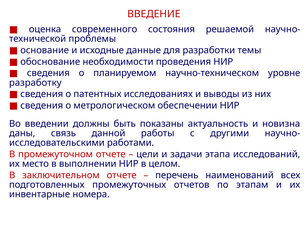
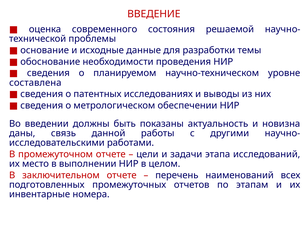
разработку: разработку -> составлена
